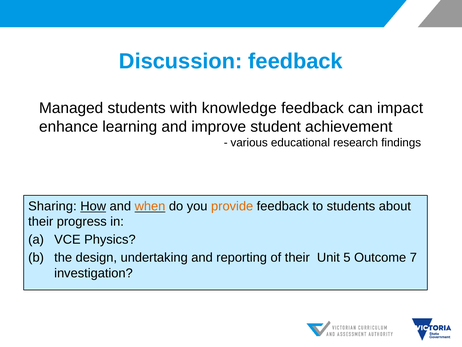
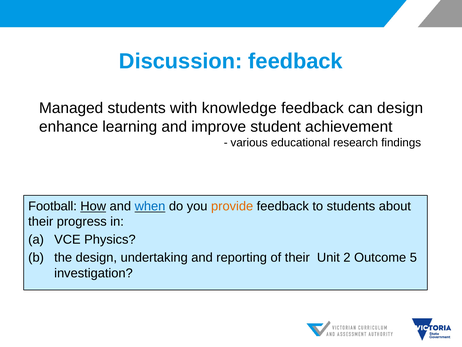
can impact: impact -> design
Sharing: Sharing -> Football
when colour: orange -> blue
5: 5 -> 2
7: 7 -> 5
